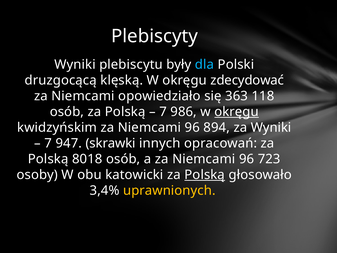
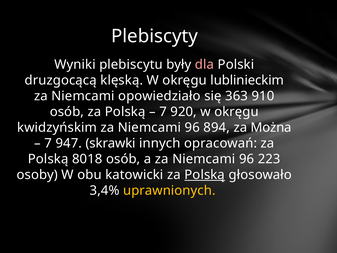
dla colour: light blue -> pink
zdecydować: zdecydować -> lublinieckim
118: 118 -> 910
986: 986 -> 920
okręgu at (237, 112) underline: present -> none
za Wyniki: Wyniki -> Można
723: 723 -> 223
